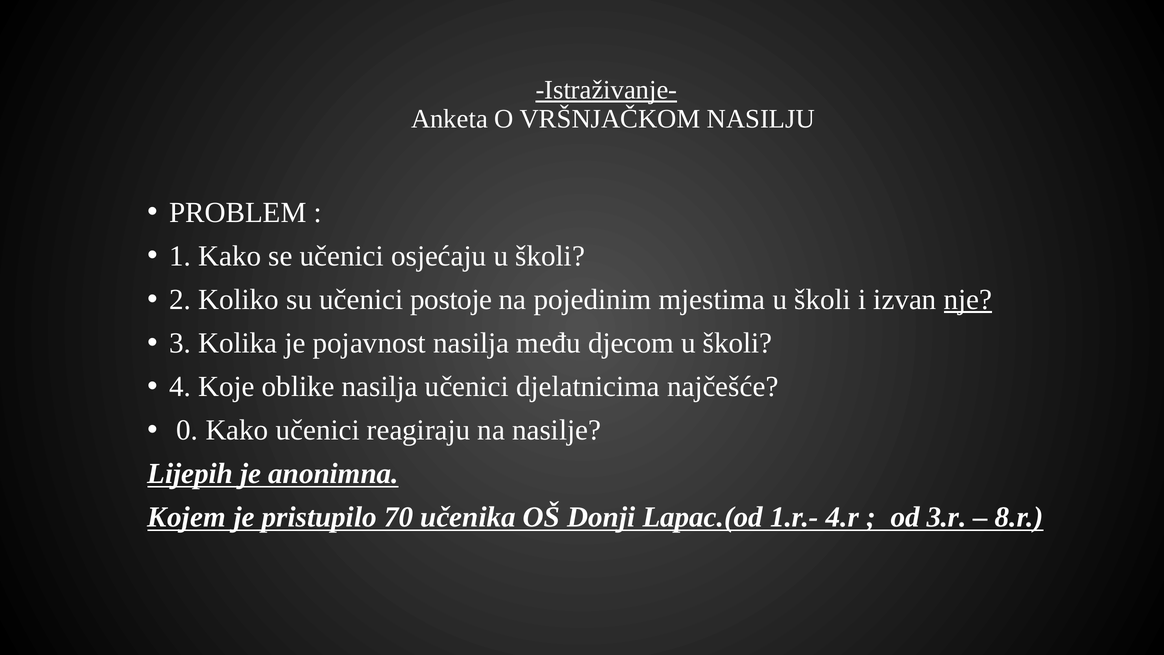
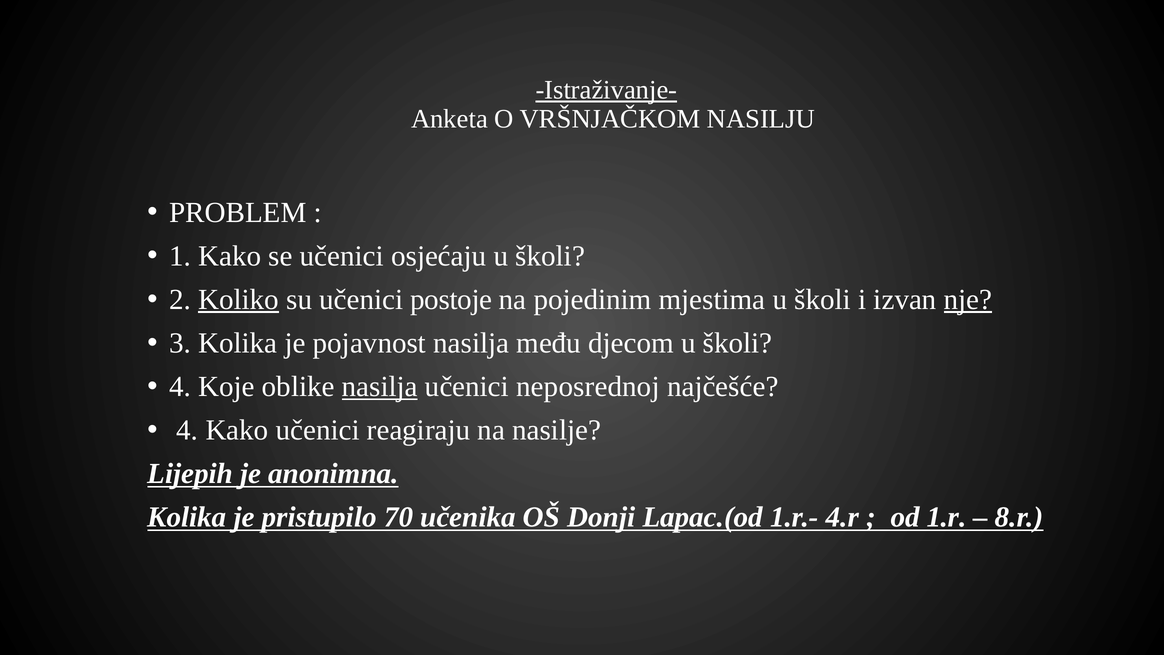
Koliko underline: none -> present
nasilja at (380, 387) underline: none -> present
djelatnicima: djelatnicima -> neposrednoj
0 at (187, 430): 0 -> 4
Kojem at (187, 517): Kojem -> Kolika
3.r: 3.r -> 1.r
